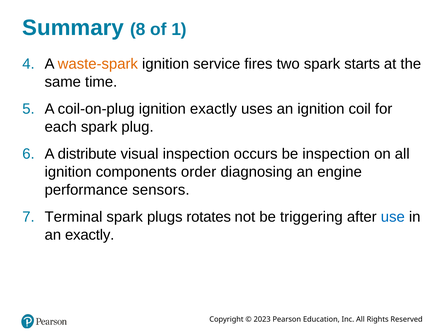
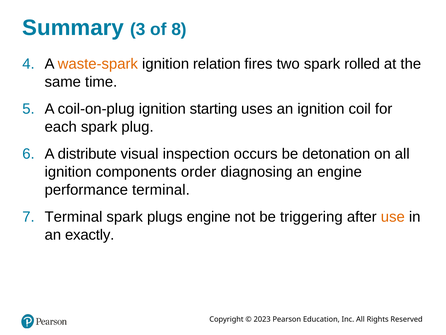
8: 8 -> 3
1: 1 -> 8
service: service -> relation
starts: starts -> rolled
ignition exactly: exactly -> starting
be inspection: inspection -> detonation
performance sensors: sensors -> terminal
plugs rotates: rotates -> engine
use colour: blue -> orange
